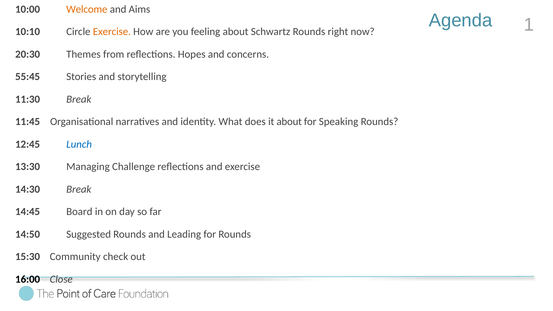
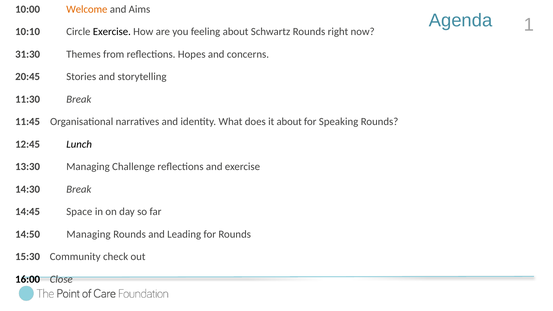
Exercise at (112, 32) colour: orange -> black
20:30: 20:30 -> 31:30
55:45: 55:45 -> 20:45
Lunch colour: blue -> black
Board: Board -> Space
14:50 Suggested: Suggested -> Managing
